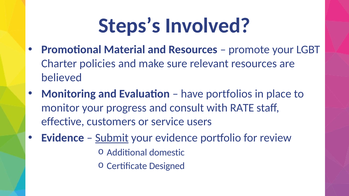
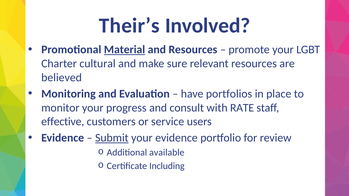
Steps’s: Steps’s -> Their’s
Material underline: none -> present
policies: policies -> cultural
domestic: domestic -> available
Designed: Designed -> Including
